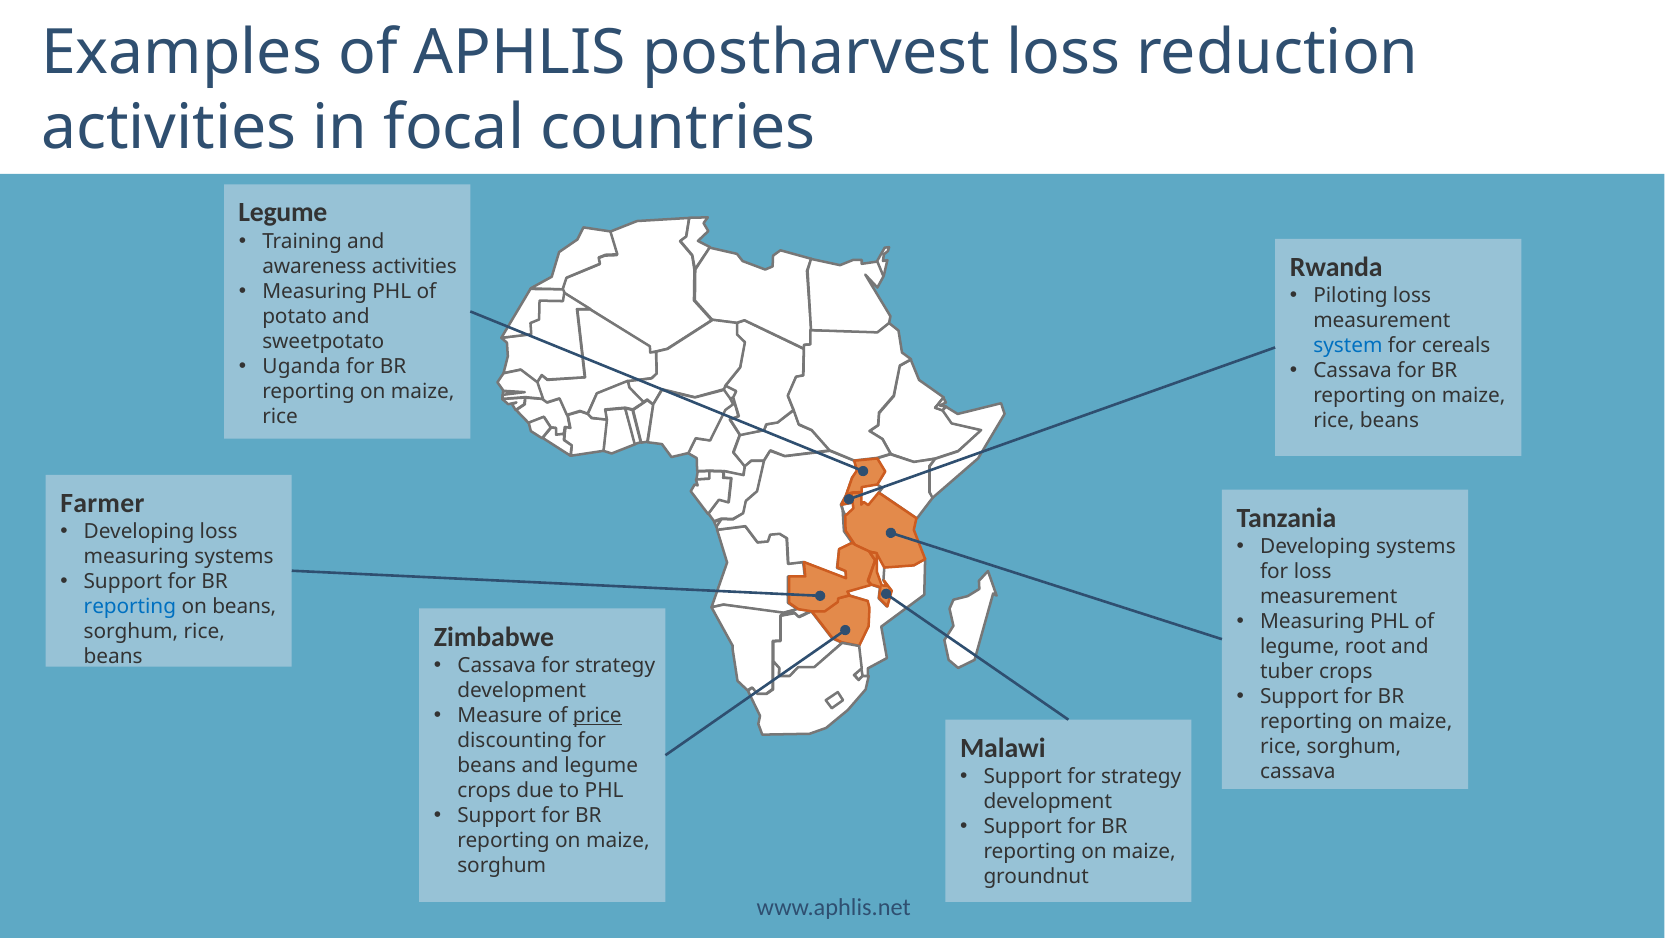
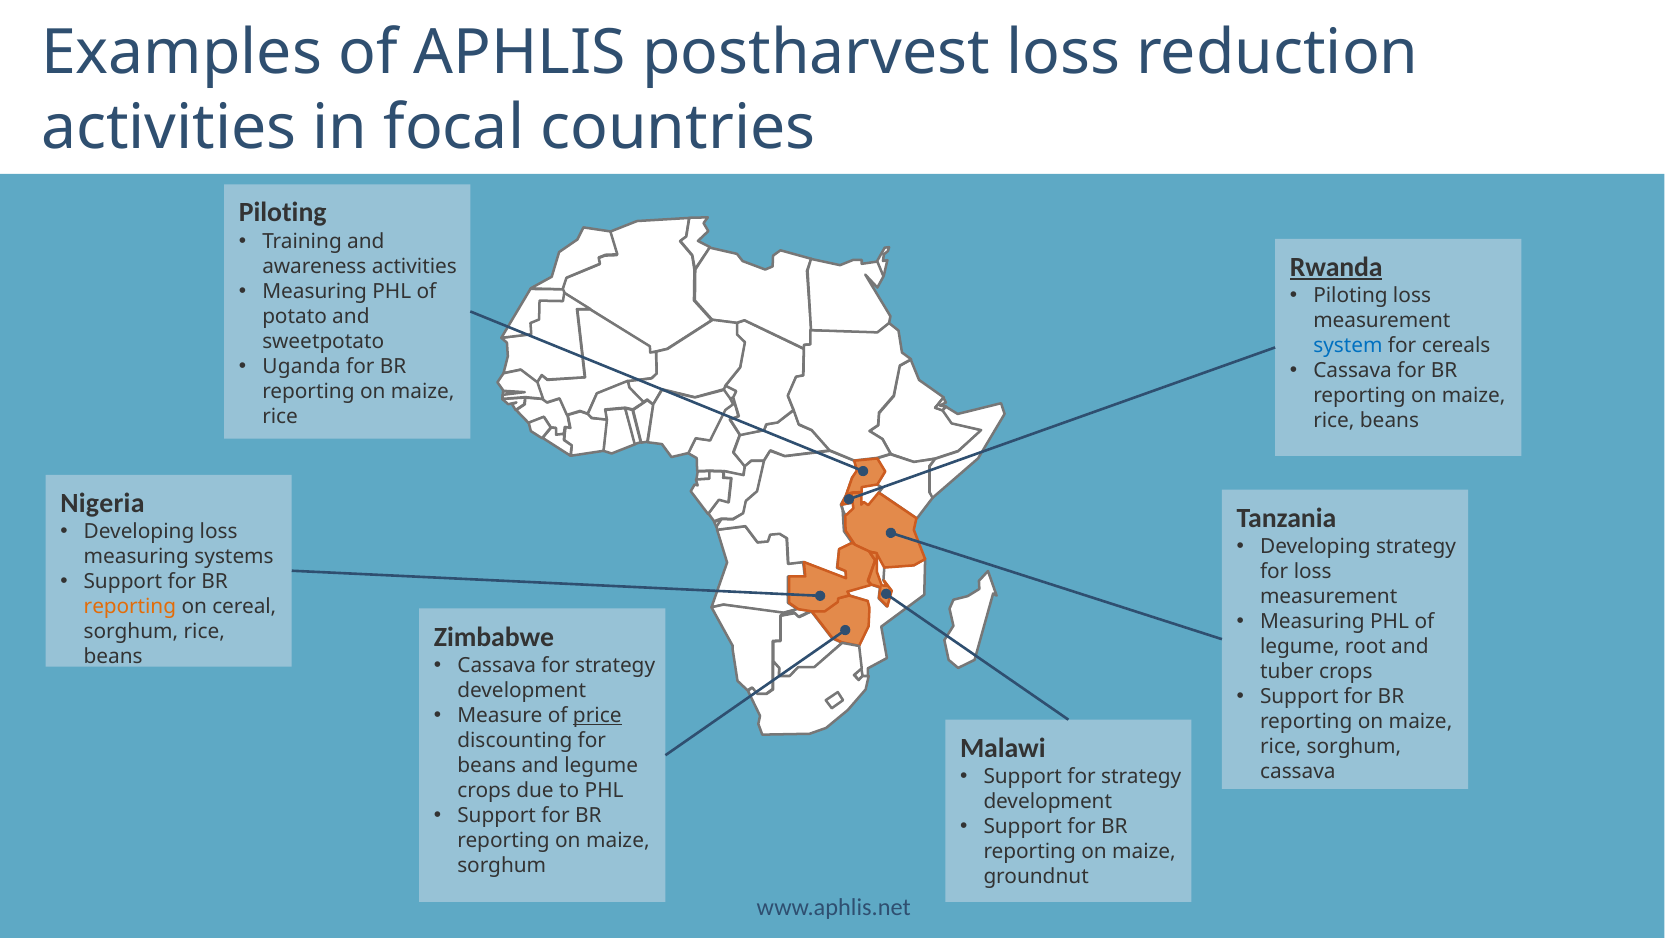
Legume at (283, 213): Legume -> Piloting
Rwanda underline: none -> present
Farmer: Farmer -> Nigeria
Developing systems: systems -> strategy
reporting at (130, 607) colour: blue -> orange
on beans: beans -> cereal
